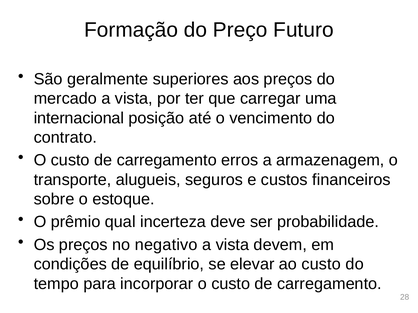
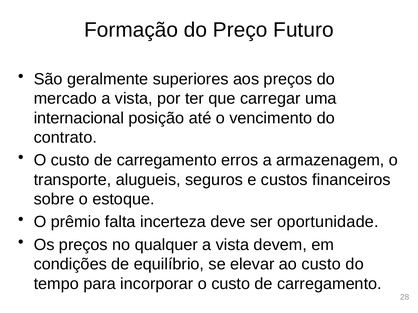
qual: qual -> falta
probabilidade: probabilidade -> oportunidade
negativo: negativo -> qualquer
